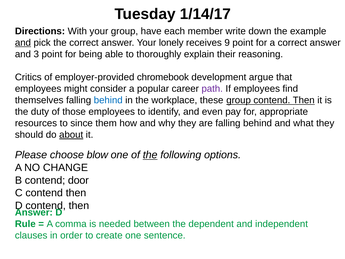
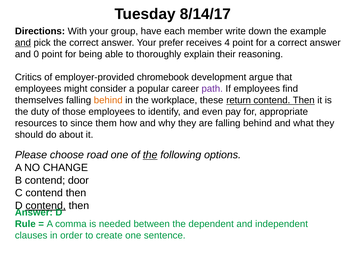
1/14/17: 1/14/17 -> 8/14/17
lonely: lonely -> prefer
9: 9 -> 4
3: 3 -> 0
behind at (108, 100) colour: blue -> orange
these group: group -> return
about underline: present -> none
blow: blow -> road
contend at (46, 205) underline: none -> present
